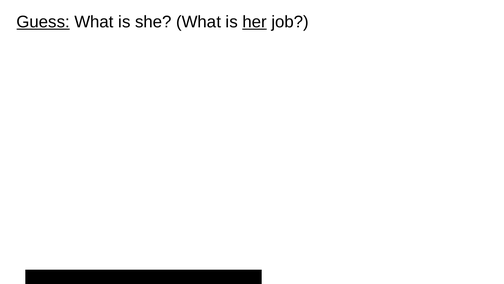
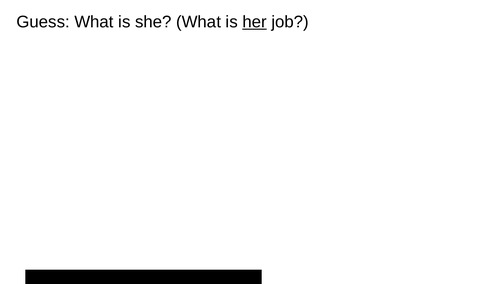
Guess underline: present -> none
